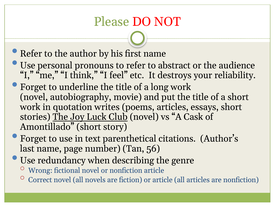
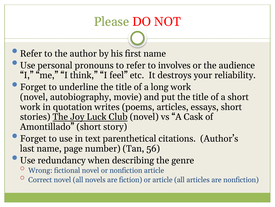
abstract: abstract -> involves
